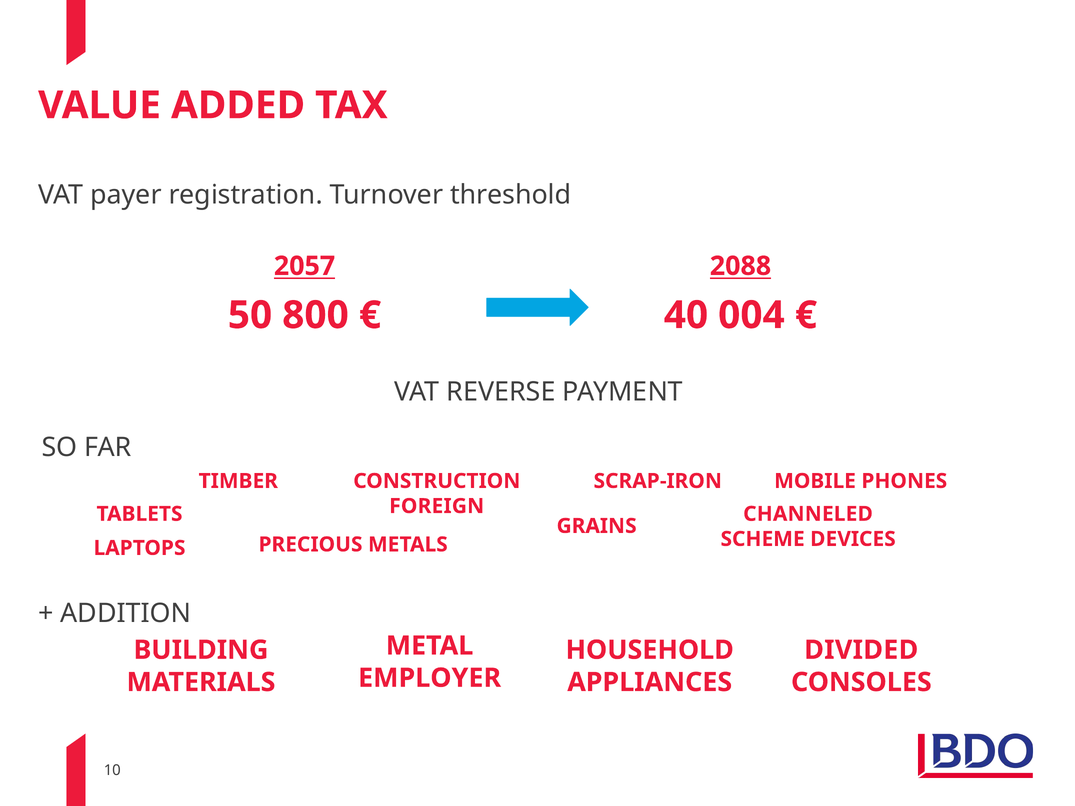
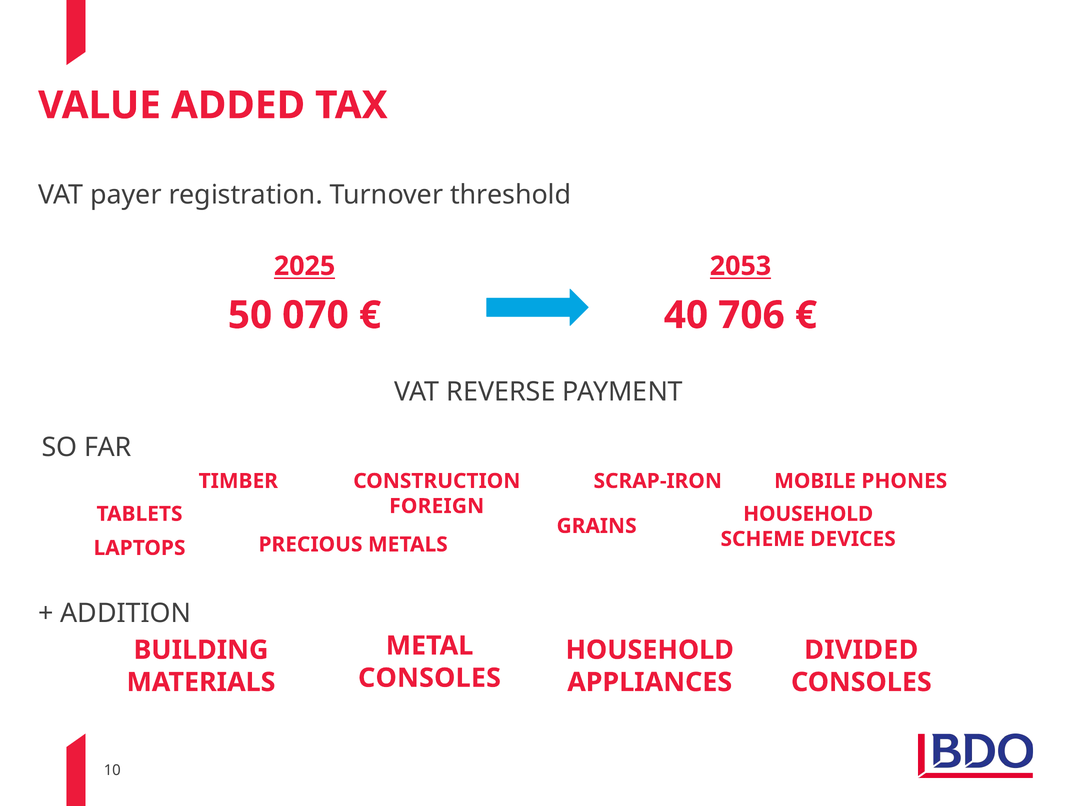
2057: 2057 -> 2025
2088: 2088 -> 2053
800: 800 -> 070
004: 004 -> 706
CHANNELED at (808, 514): CHANNELED -> HOUSEHOLD
EMPLOYER at (430, 678): EMPLOYER -> CONSOLES
